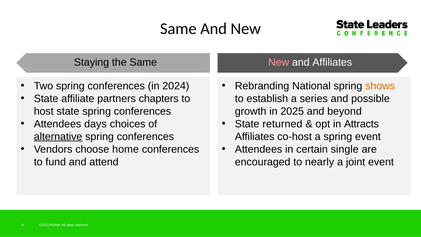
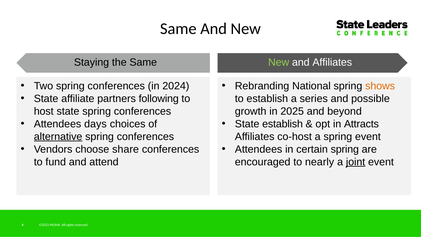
New at (279, 62) colour: pink -> light green
chapters: chapters -> following
State returned: returned -> establish
home: home -> share
certain single: single -> spring
joint underline: none -> present
